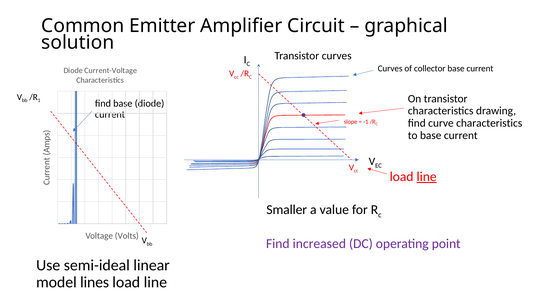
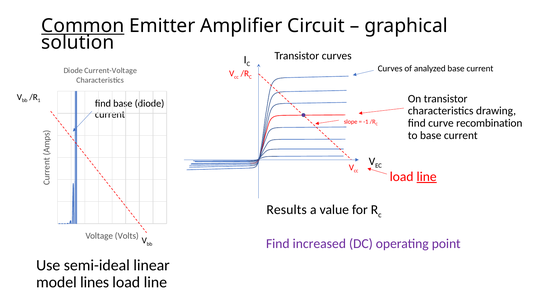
Common underline: none -> present
collector: collector -> analyzed
curve characteristics: characteristics -> recombination
Smaller: Smaller -> Results
